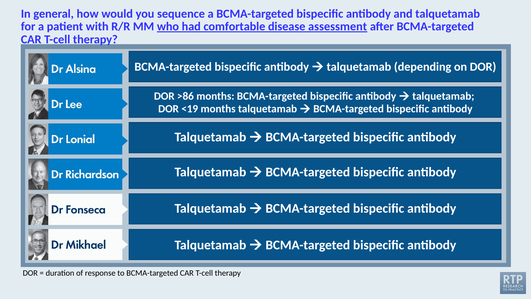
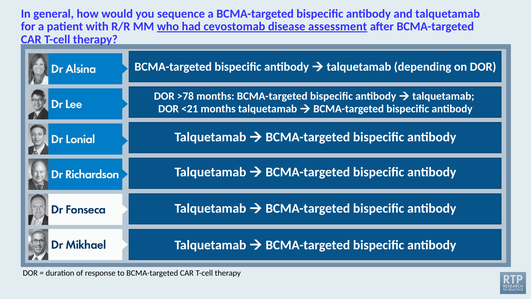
comfortable: comfortable -> cevostomab
>86: >86 -> >78
<19: <19 -> <21
